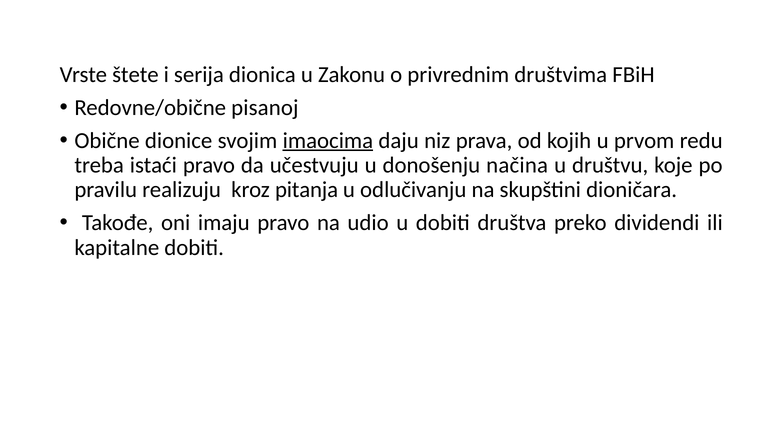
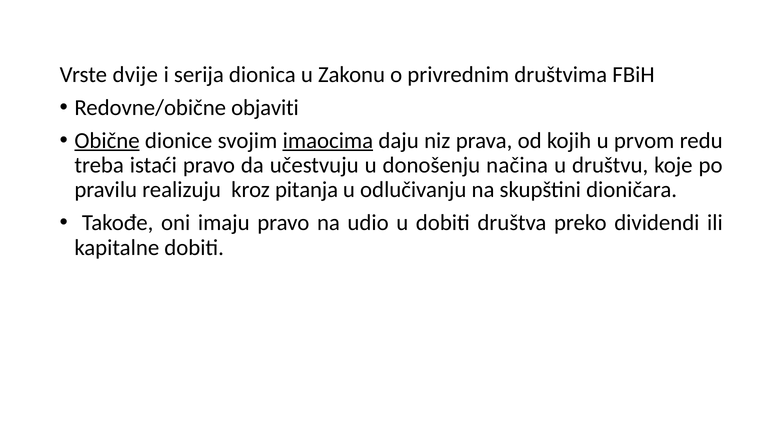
štete: štete -> dvije
pisanoj: pisanoj -> objaviti
Obične underline: none -> present
